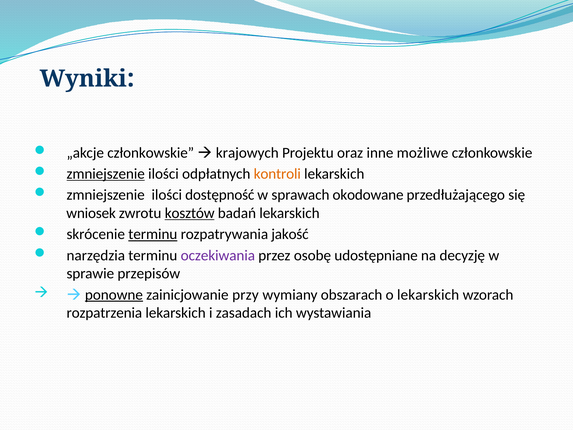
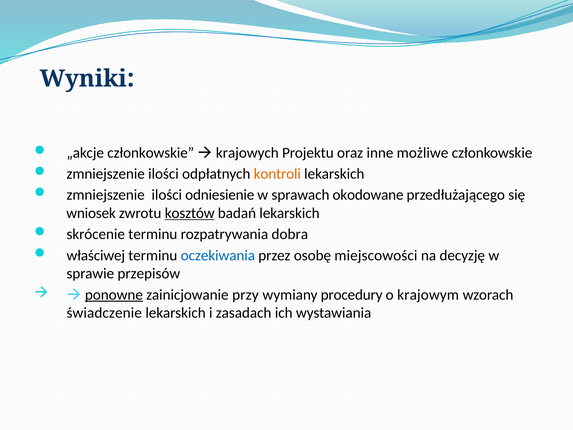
zmniejszenie at (106, 174) underline: present -> none
dostępność: dostępność -> odniesienie
terminu at (153, 234) underline: present -> none
jakość: jakość -> dobra
narzędzia: narzędzia -> właściwej
oczekiwania colour: purple -> blue
udostępniane: udostępniane -> miejscowości
obszarach: obszarach -> procedury
o lekarskich: lekarskich -> krajowym
rozpatrzenia: rozpatrzenia -> świadczenie
